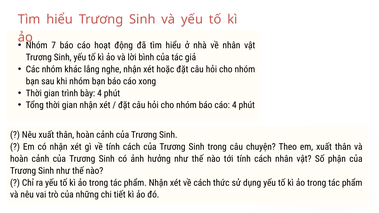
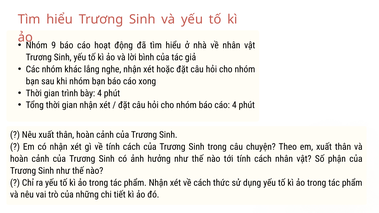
7: 7 -> 9
